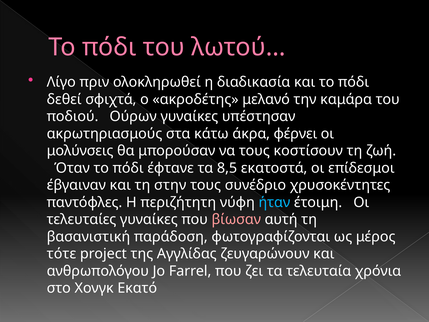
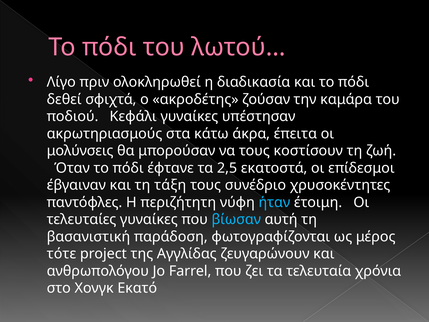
μελανό: μελανό -> ζούσαν
Ούρων: Ούρων -> Κεφάλι
φέρνει: φέρνει -> έπειτα
8,5: 8,5 -> 2,5
στην: στην -> τάξη
βίωσαν colour: pink -> light blue
